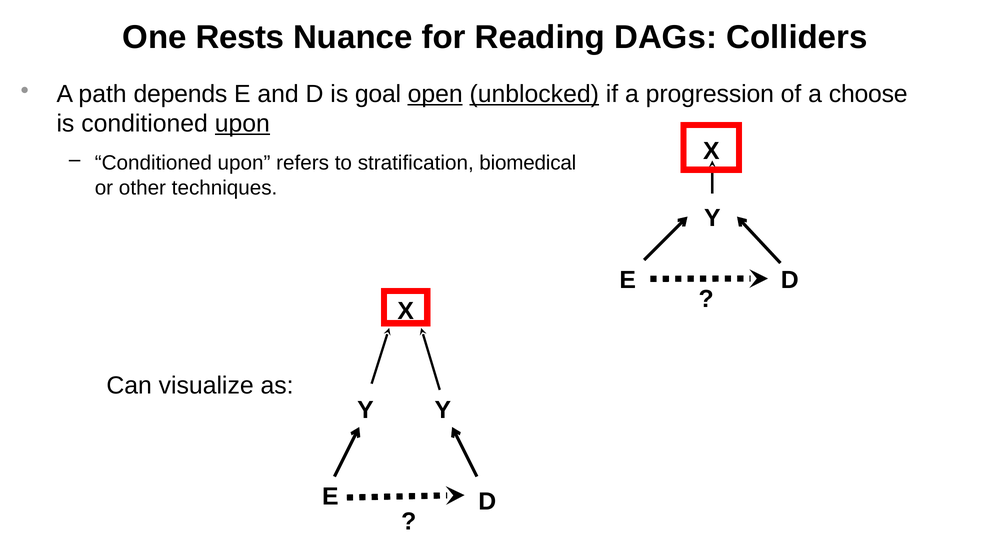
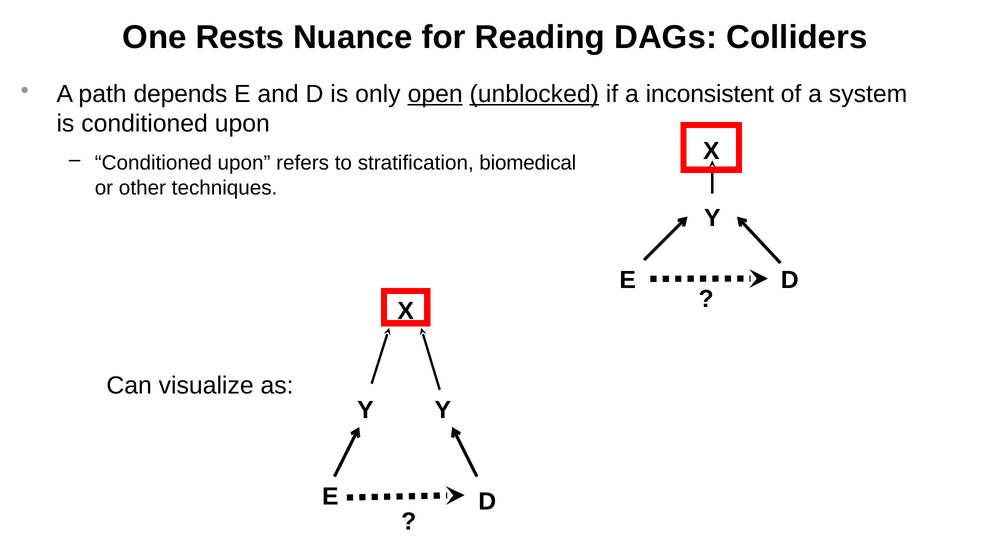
goal: goal -> only
progression: progression -> inconsistent
choose: choose -> system
upon at (242, 124) underline: present -> none
